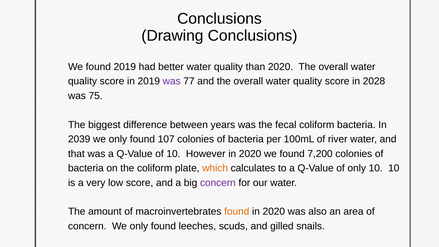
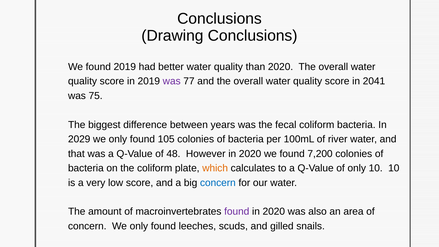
2028: 2028 -> 2041
2039: 2039 -> 2029
107: 107 -> 105
of 10: 10 -> 48
concern at (218, 183) colour: purple -> blue
found at (237, 212) colour: orange -> purple
